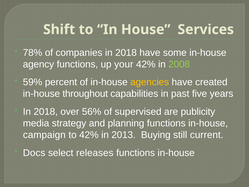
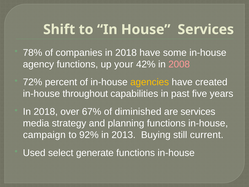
2008 colour: light green -> pink
59%: 59% -> 72%
56%: 56% -> 67%
supervised: supervised -> diminished
are publicity: publicity -> services
to 42%: 42% -> 92%
Docs: Docs -> Used
releases: releases -> generate
